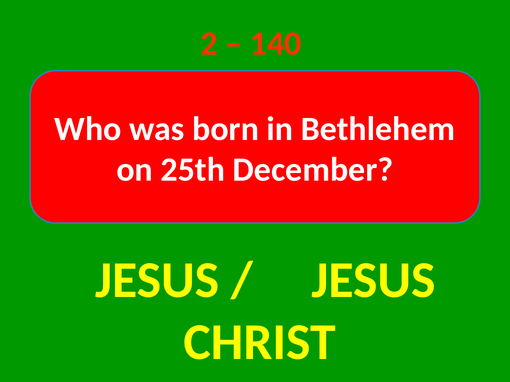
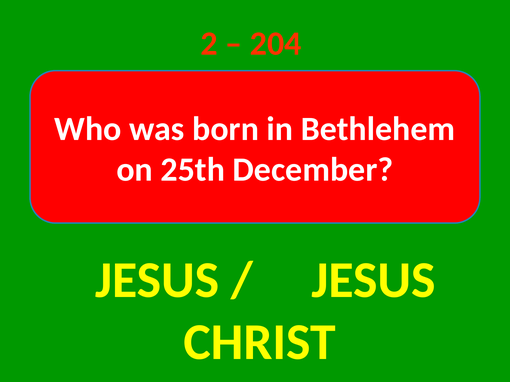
140: 140 -> 204
